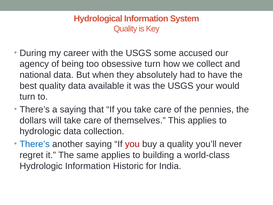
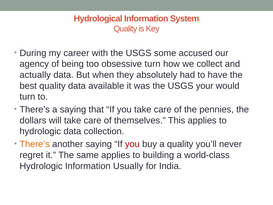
national: national -> actually
There’s at (35, 144) colour: blue -> orange
Historic: Historic -> Usually
